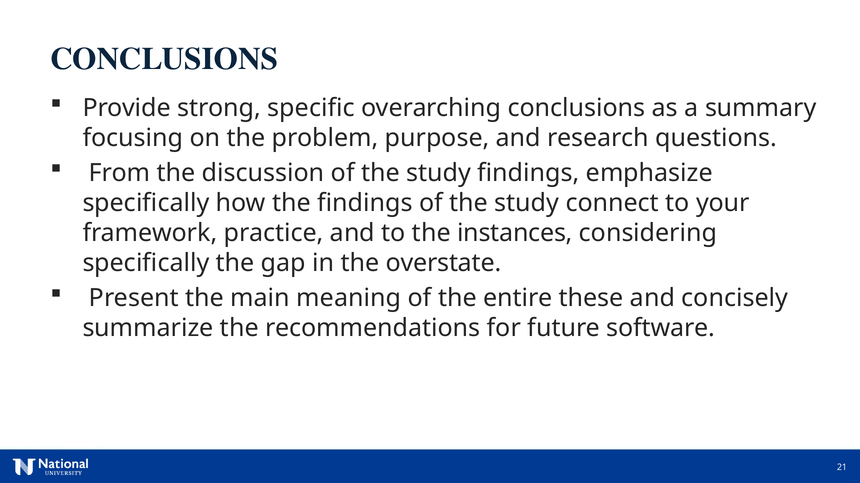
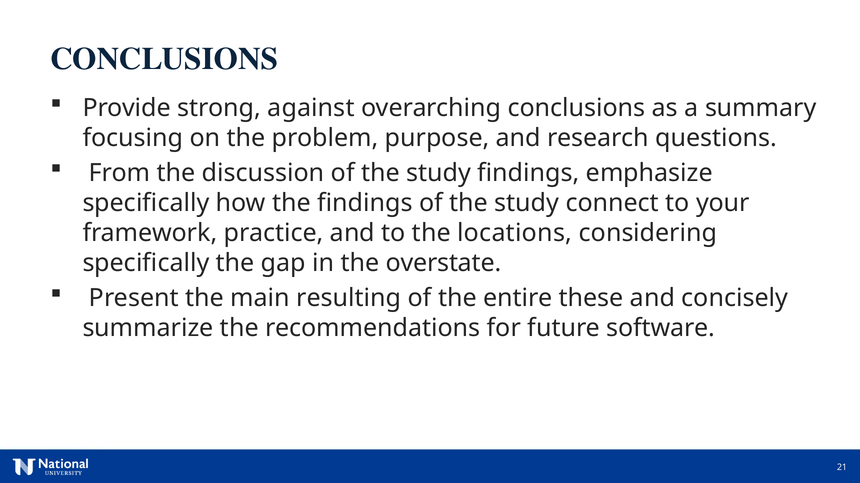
specific: specific -> against
instances: instances -> locations
meaning: meaning -> resulting
